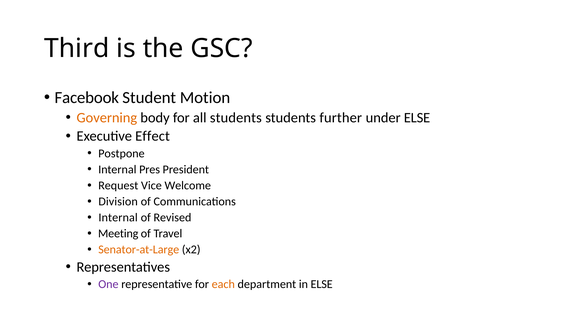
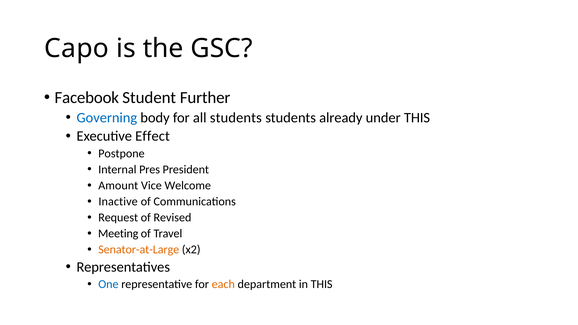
Third: Third -> Capo
Motion: Motion -> Further
Governing colour: orange -> blue
further: further -> already
under ELSE: ELSE -> THIS
Request: Request -> Amount
Division: Division -> Inactive
Internal at (118, 218): Internal -> Request
One colour: purple -> blue
in ELSE: ELSE -> THIS
